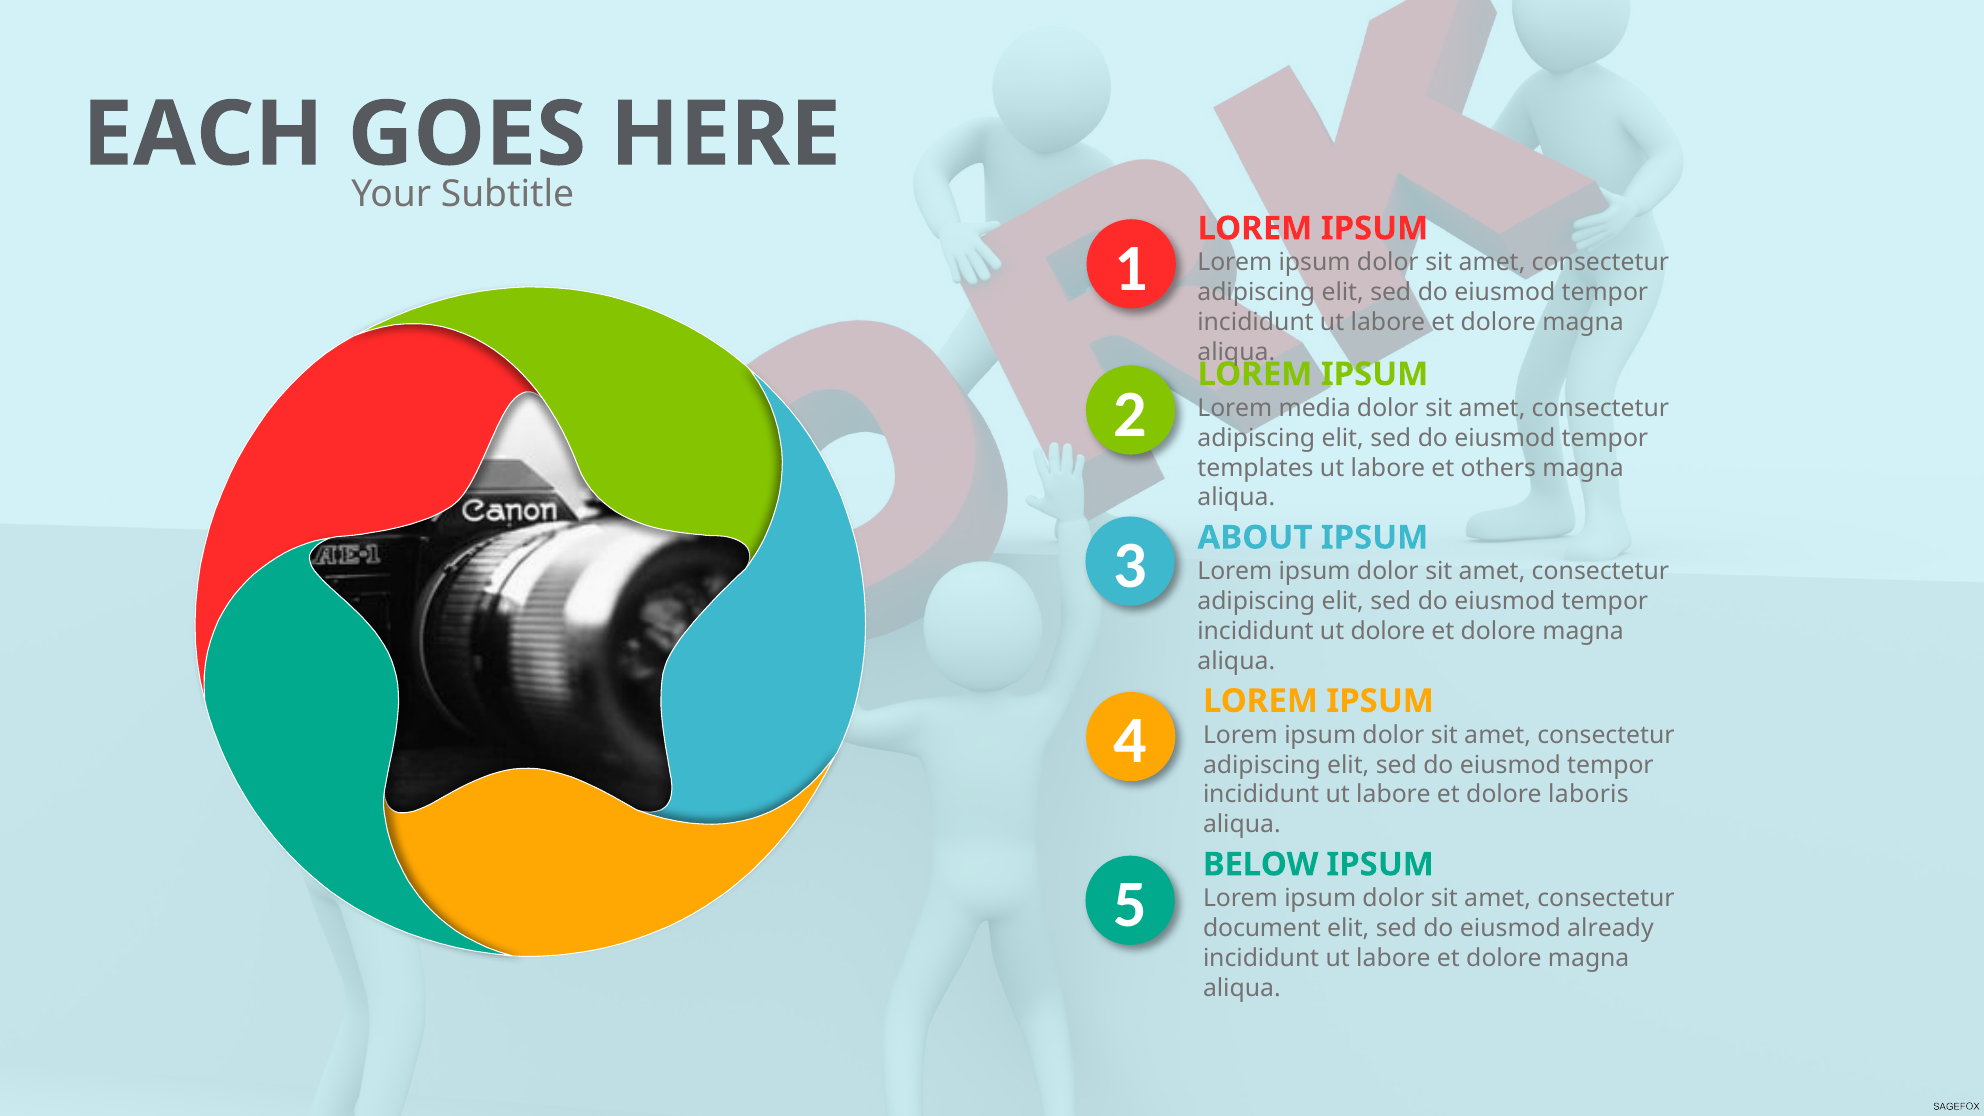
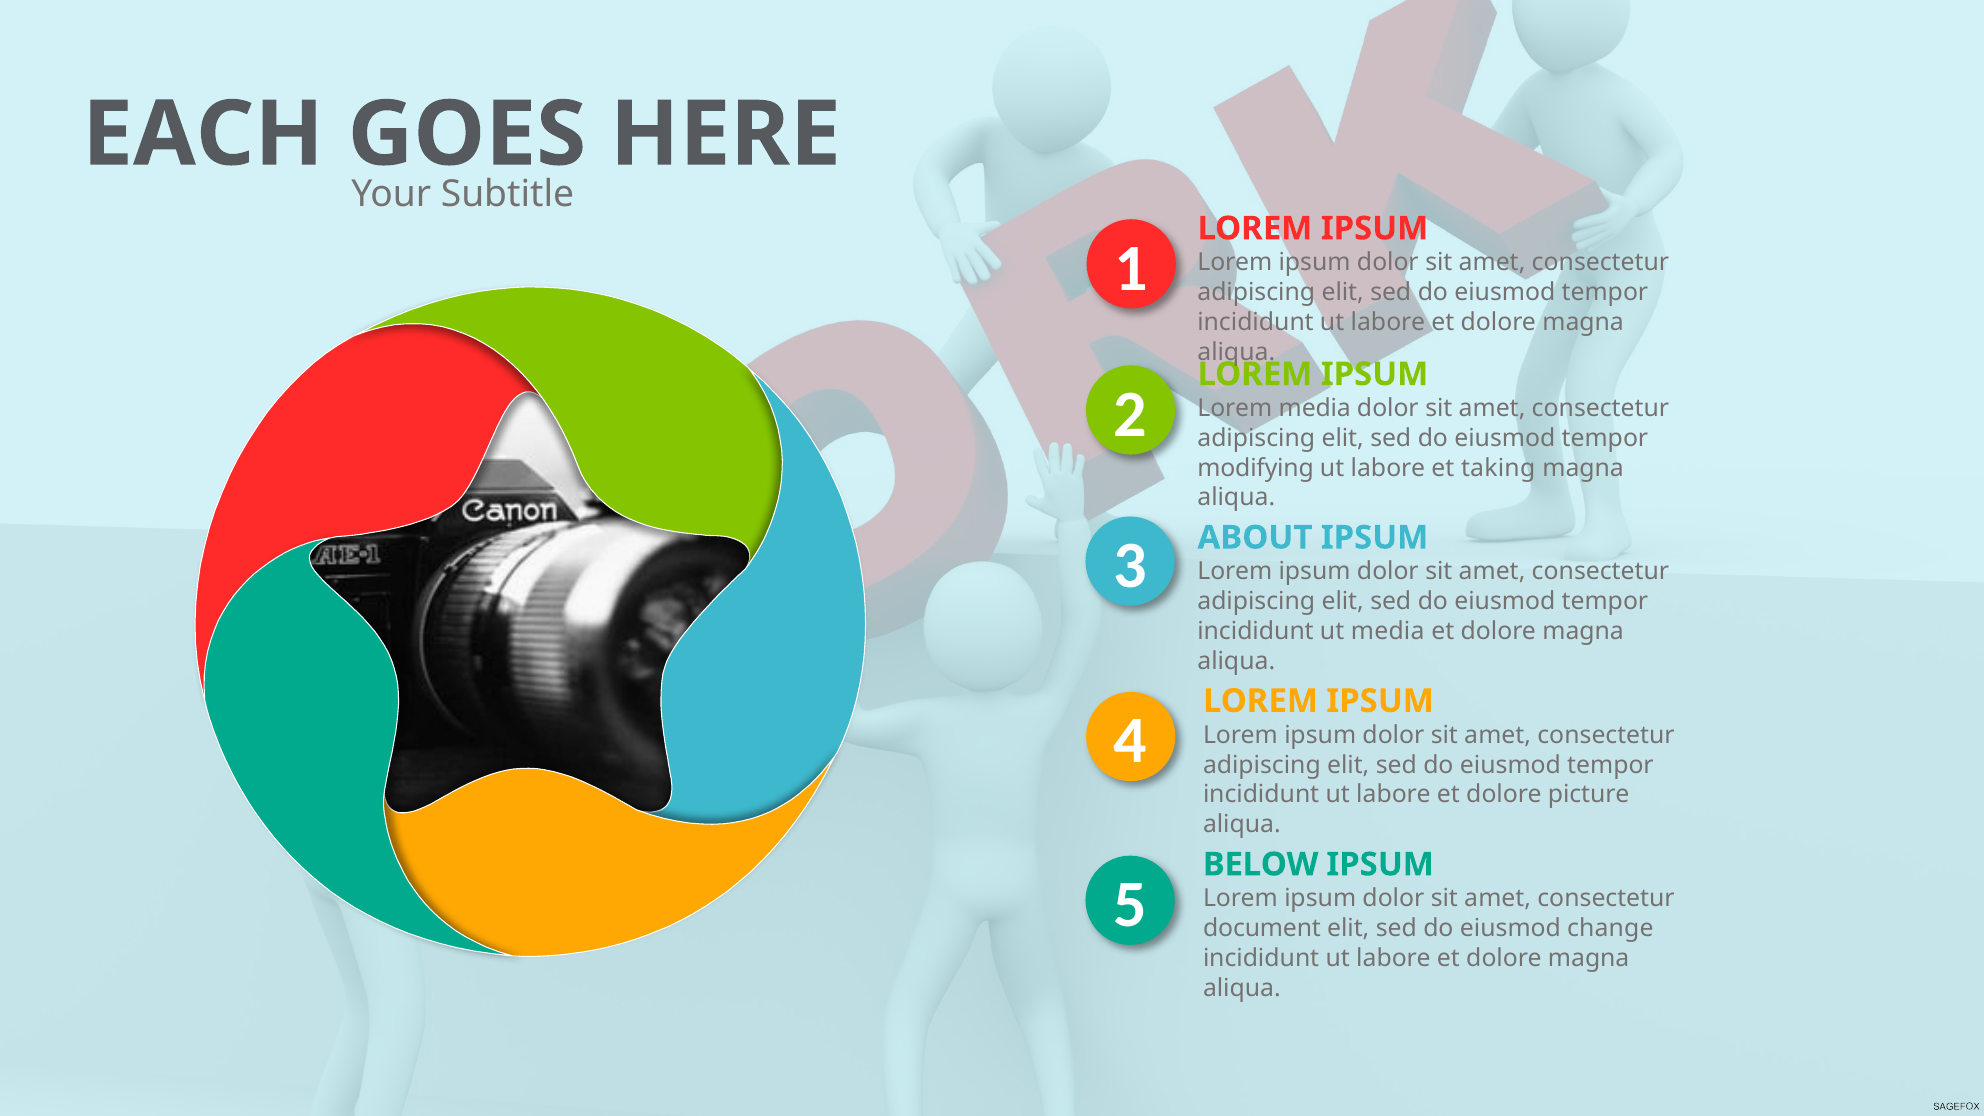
templates: templates -> modifying
others: others -> taking
ut dolore: dolore -> media
laboris: laboris -> picture
already: already -> change
